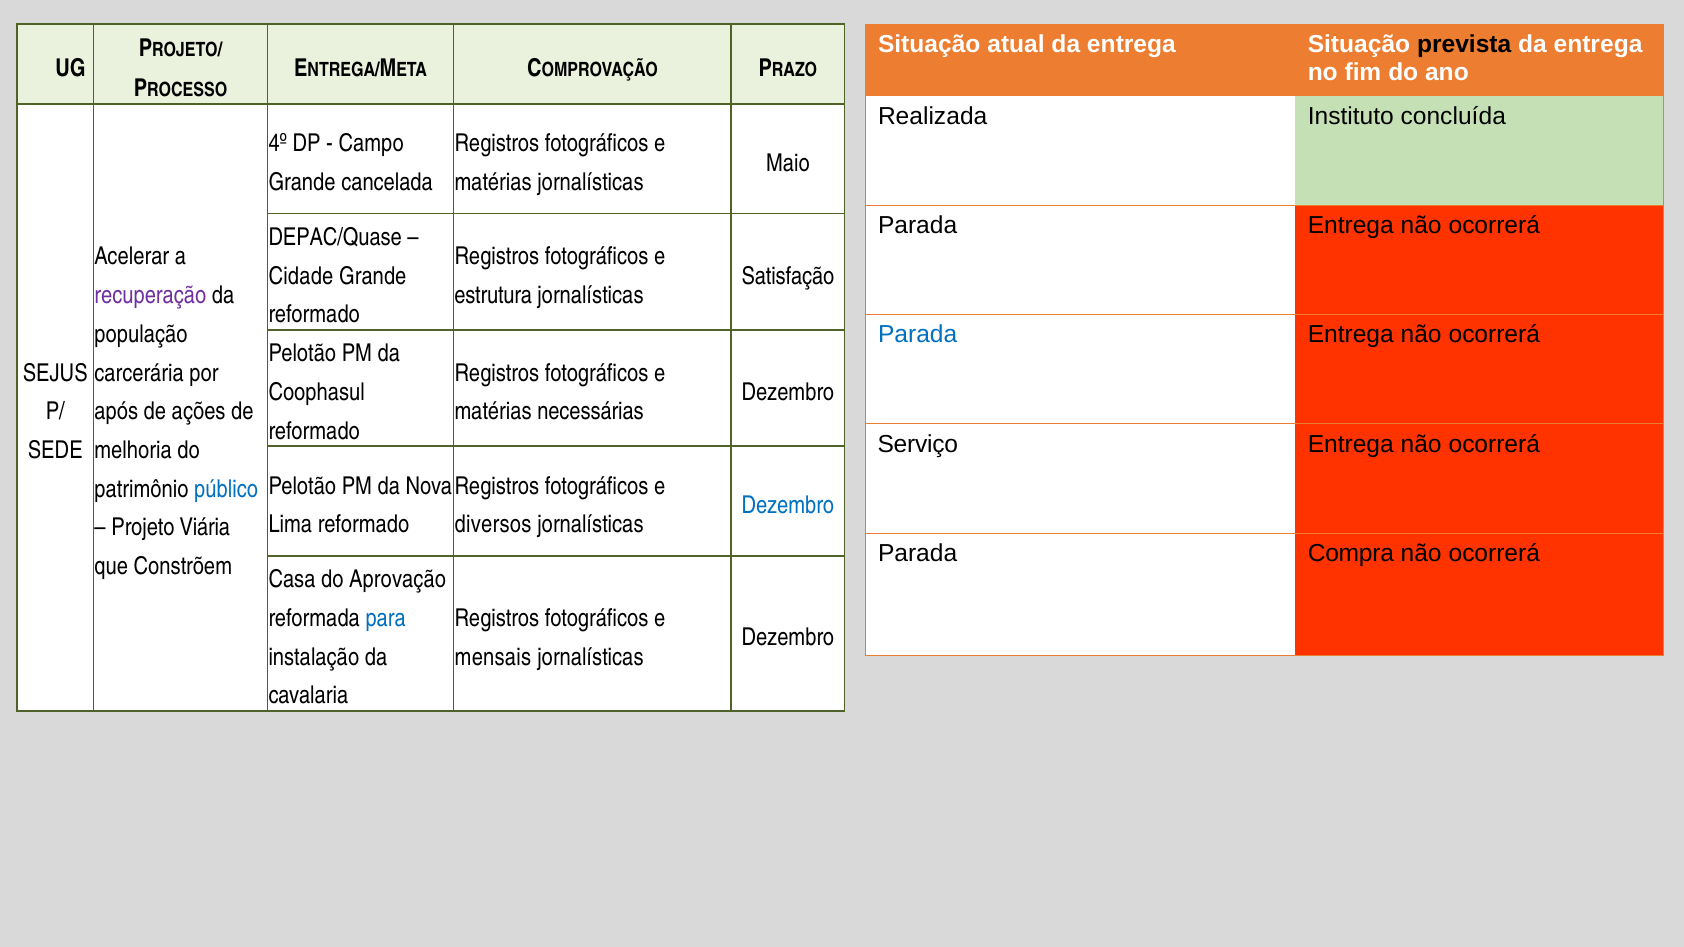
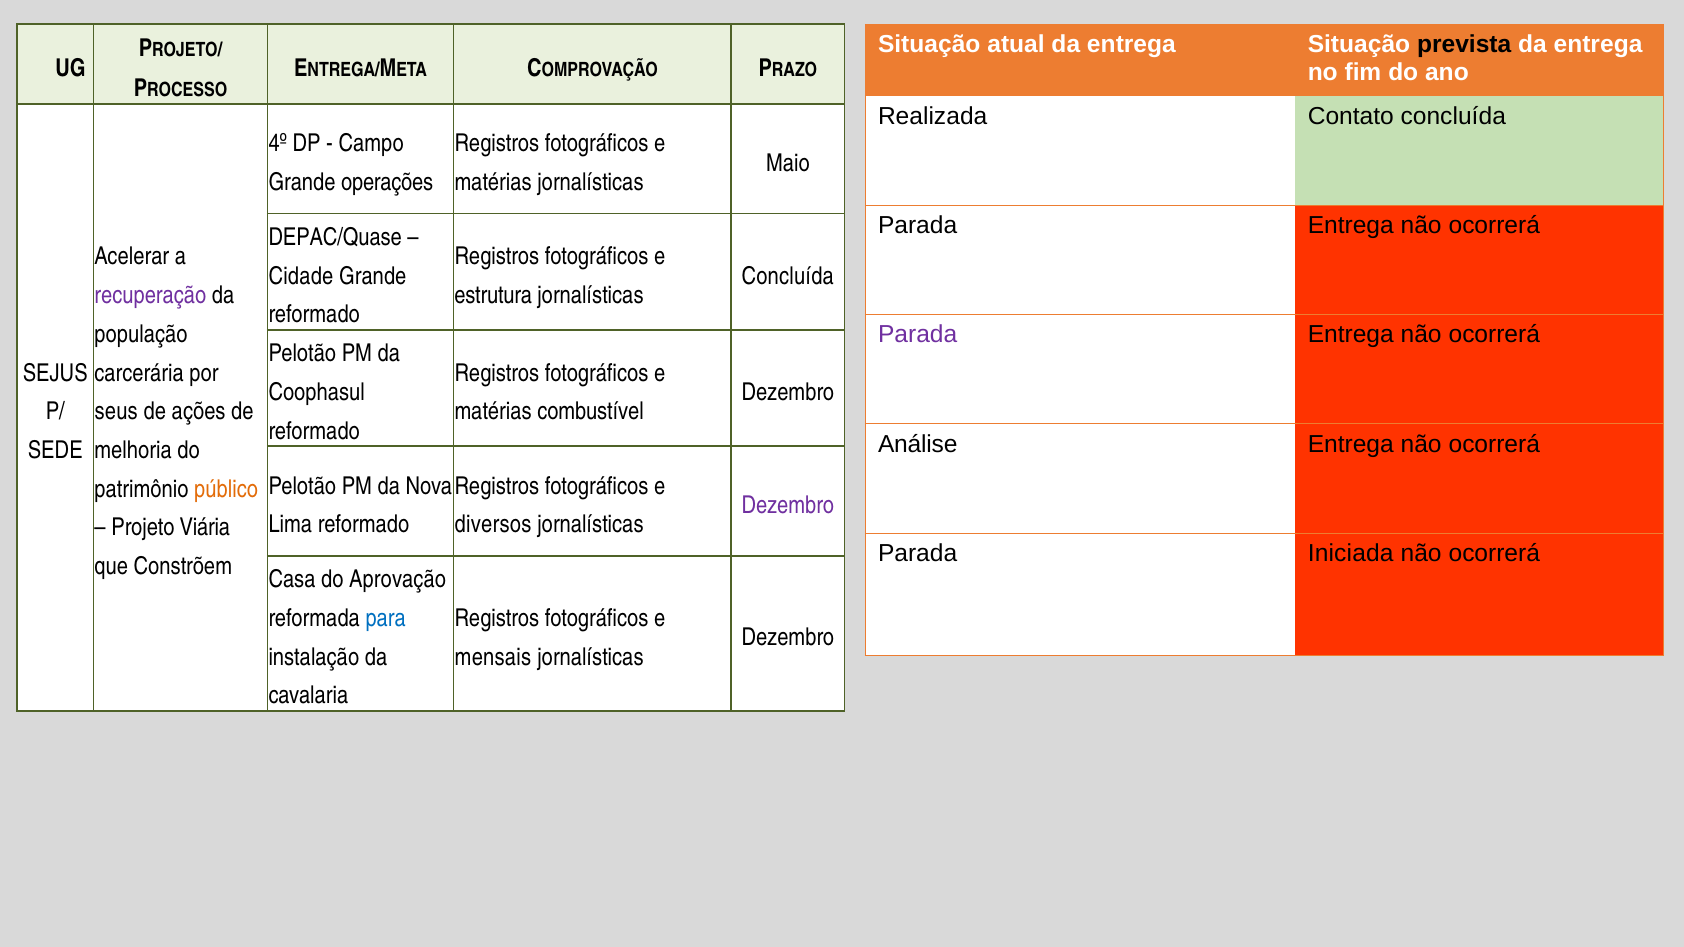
Instituto: Instituto -> Contato
cancelada: cancelada -> operações
Satisfação at (788, 276): Satisfação -> Concluída
Parada at (918, 335) colour: blue -> purple
após: após -> seus
necessárias: necessárias -> combustível
Serviço: Serviço -> Análise
público colour: blue -> orange
Dezembro at (788, 505) colour: blue -> purple
Compra: Compra -> Iniciada
